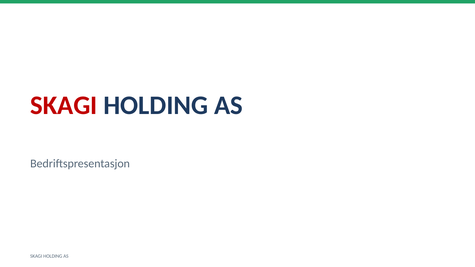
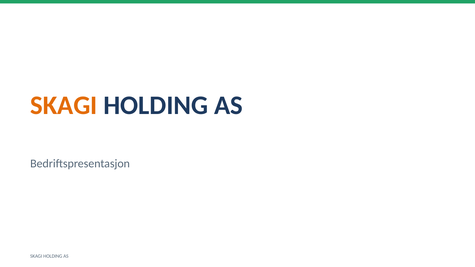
SKAGI at (64, 105) colour: red -> orange
